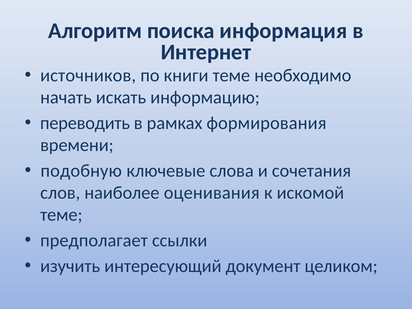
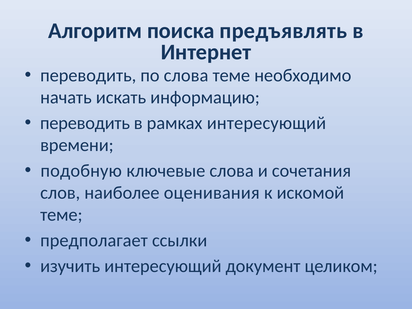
информация: информация -> предъявлять
источников at (88, 75): источников -> переводить
по книги: книги -> слова
рамках формирования: формирования -> интересующий
